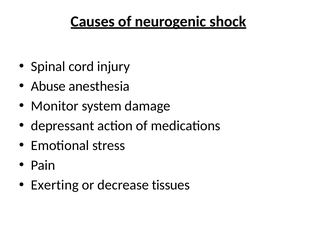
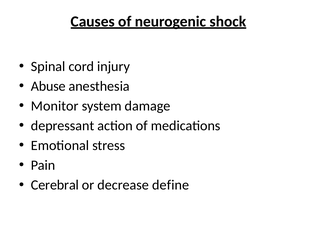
Exerting: Exerting -> Cerebral
tissues: tissues -> define
